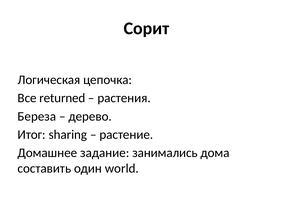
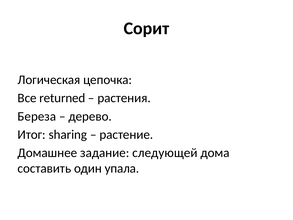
занимались: занимались -> следующей
world: world -> упала
